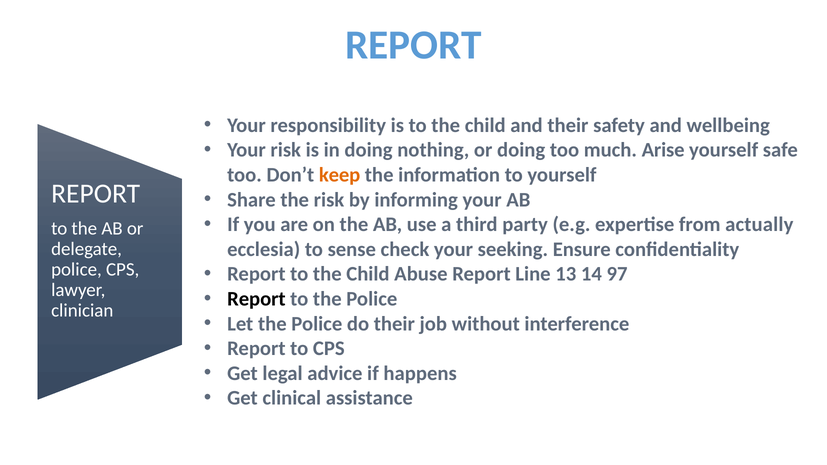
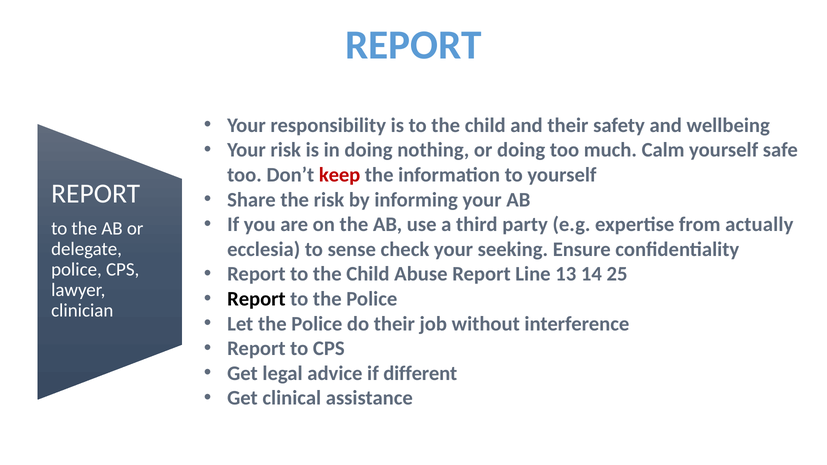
Arise: Arise -> Calm
keep colour: orange -> red
97: 97 -> 25
happens: happens -> different
